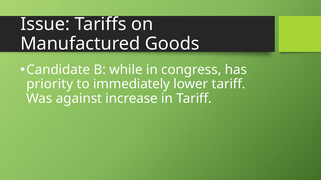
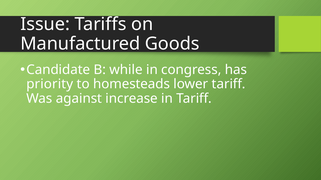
immediately: immediately -> homesteads
